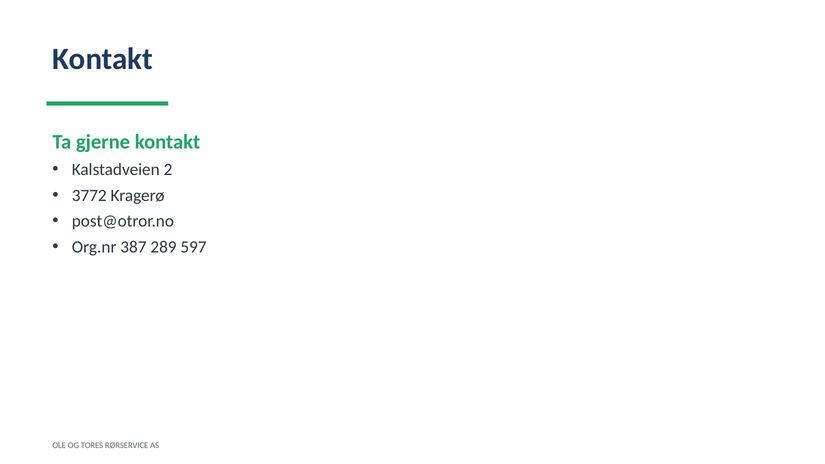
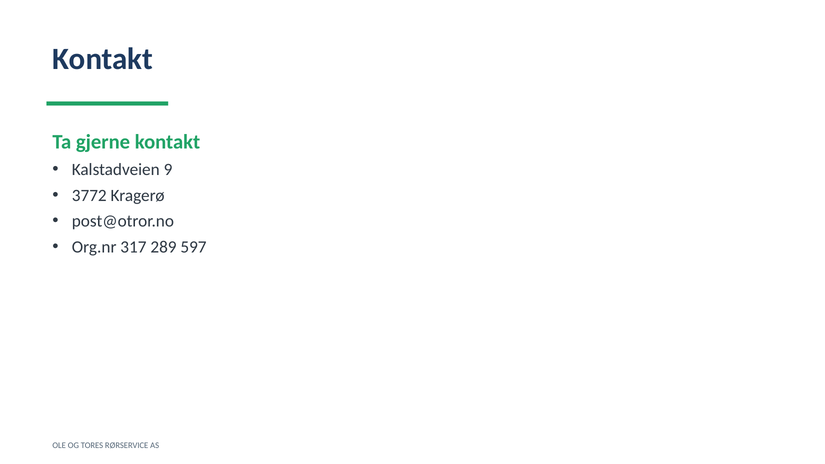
2: 2 -> 9
387: 387 -> 317
